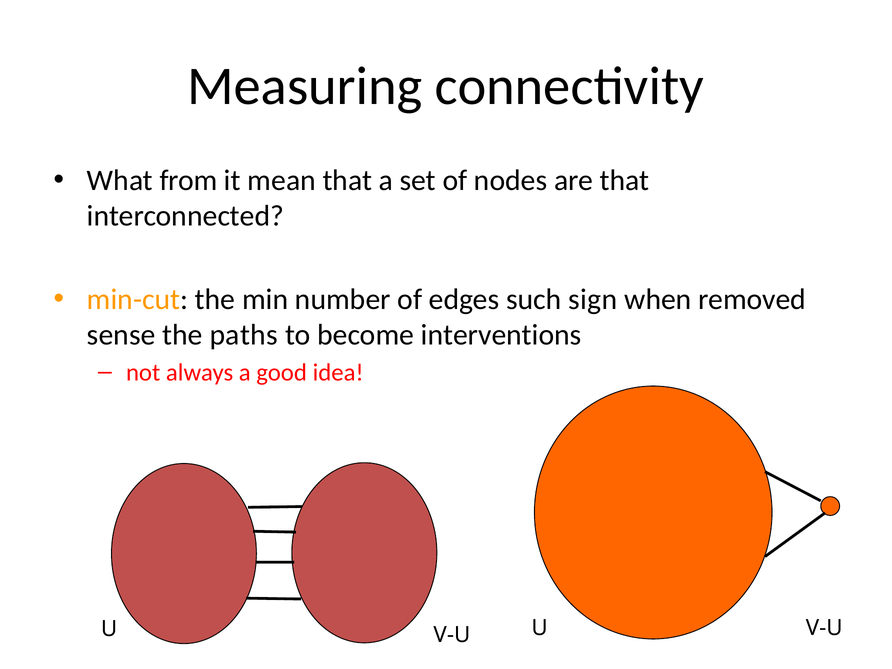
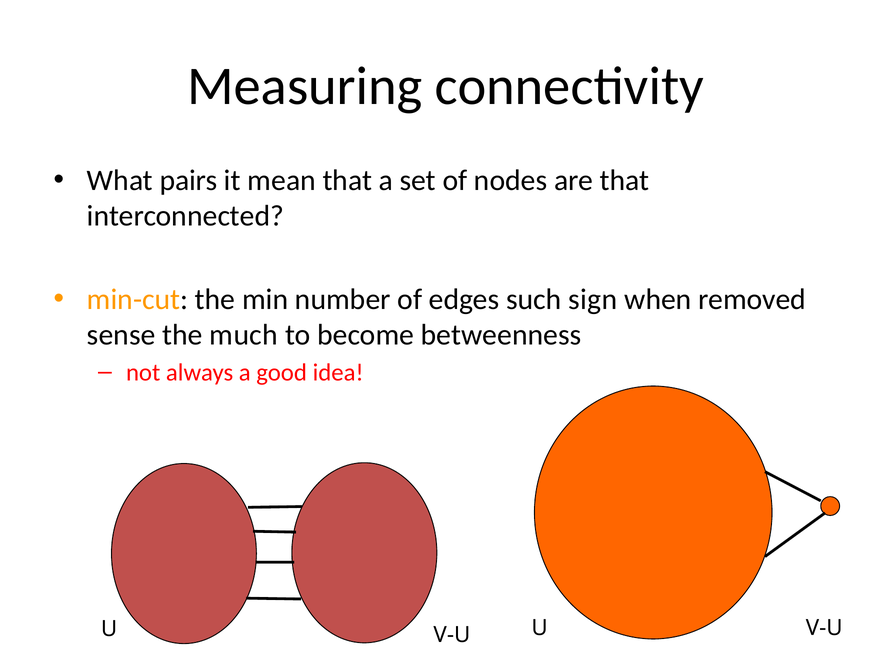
from: from -> pairs
paths: paths -> much
interventions: interventions -> betweenness
